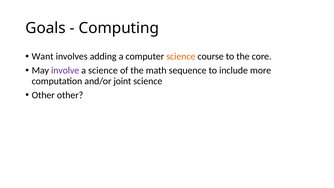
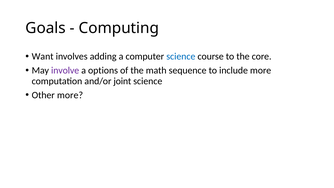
science at (181, 56) colour: orange -> blue
a science: science -> options
Other other: other -> more
